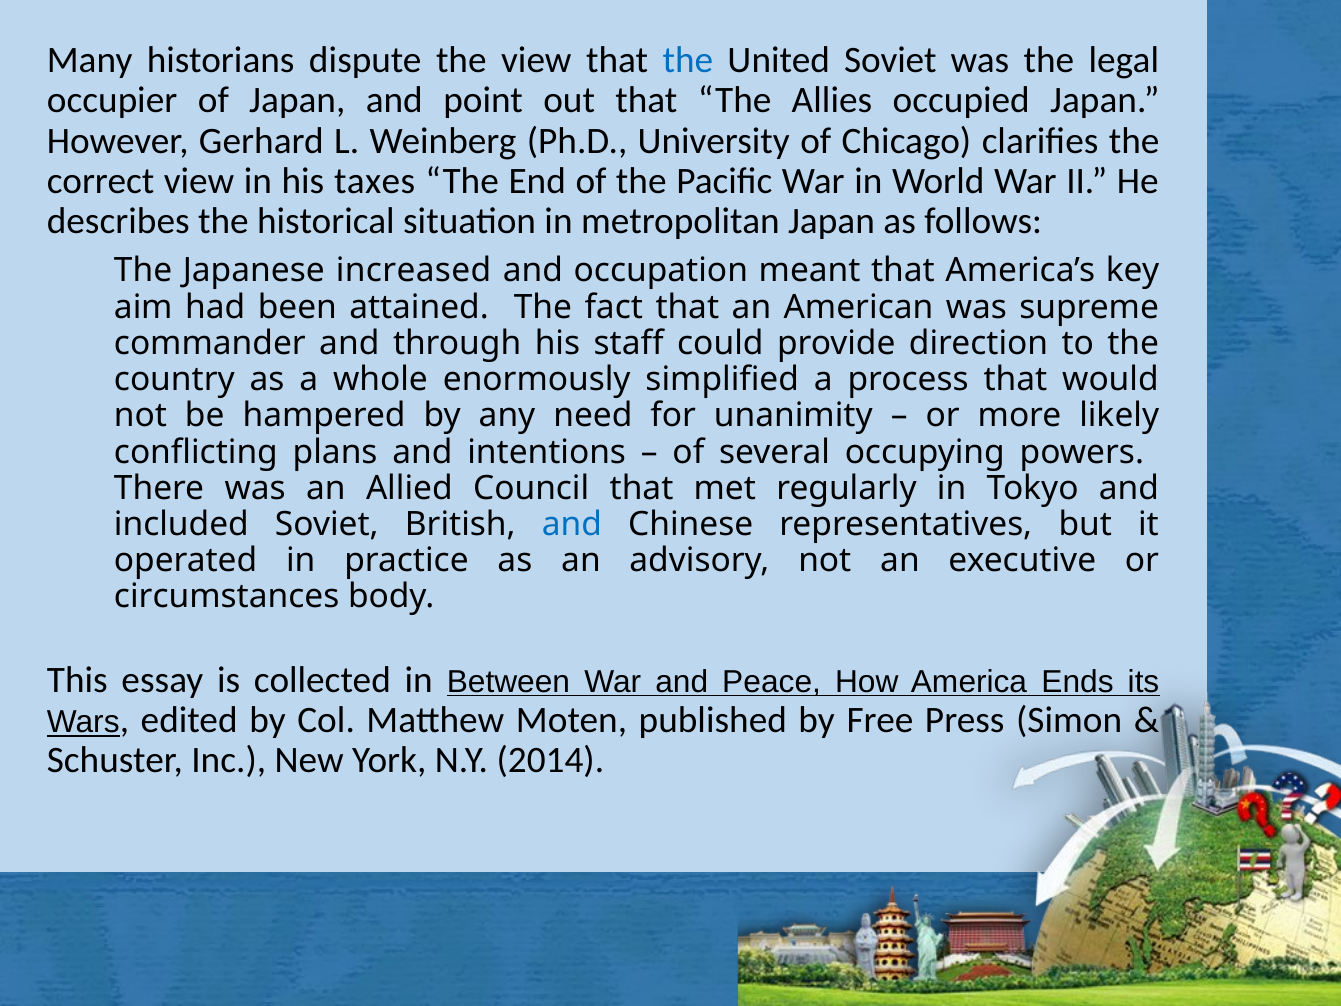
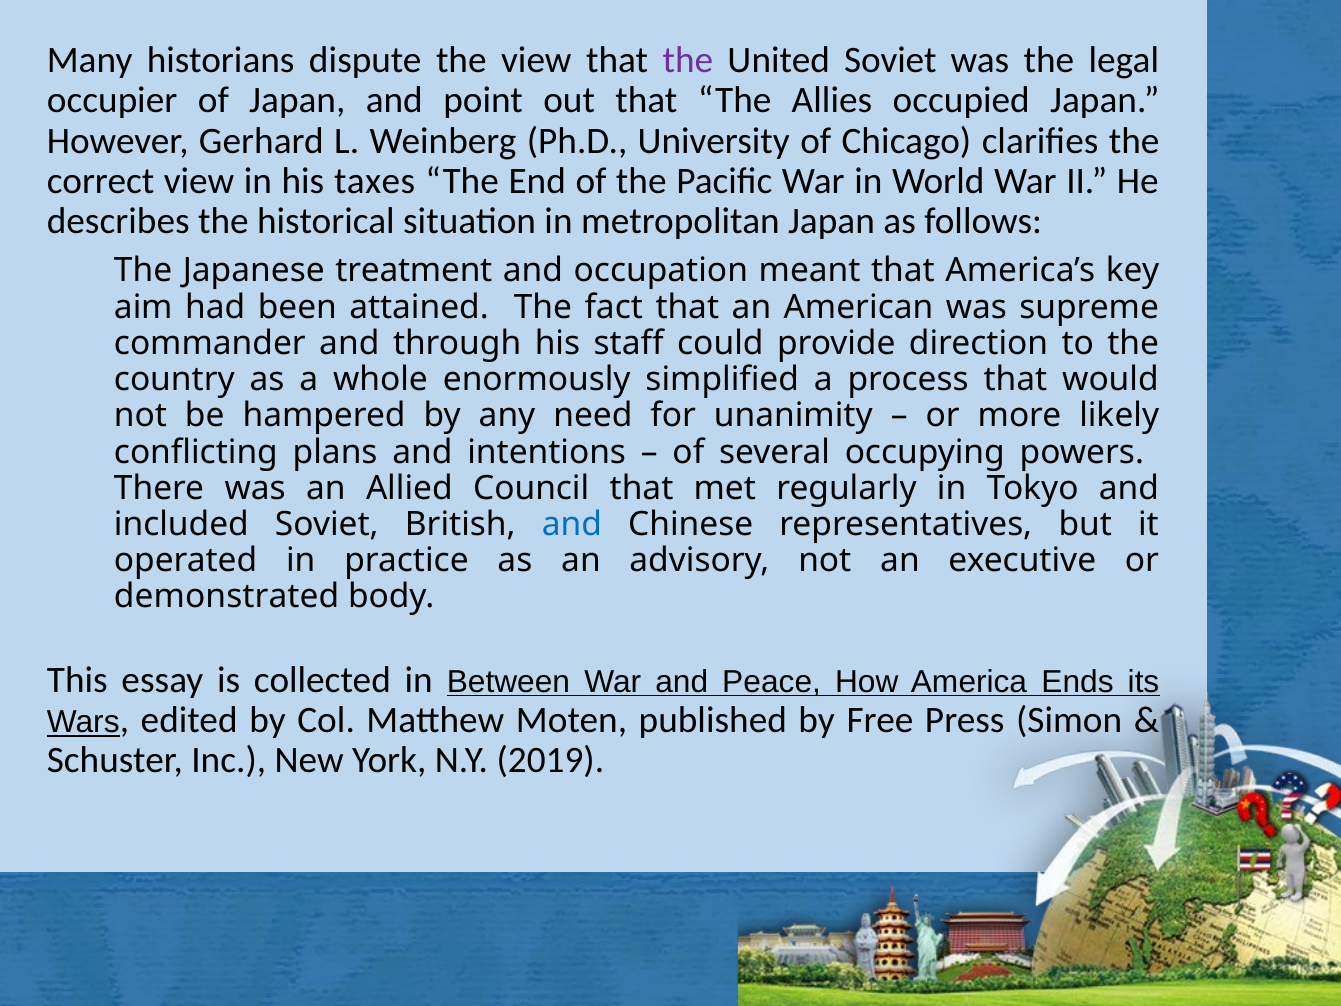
the at (688, 60) colour: blue -> purple
increased: increased -> treatment
circumstances: circumstances -> demonstrated
2014: 2014 -> 2019
